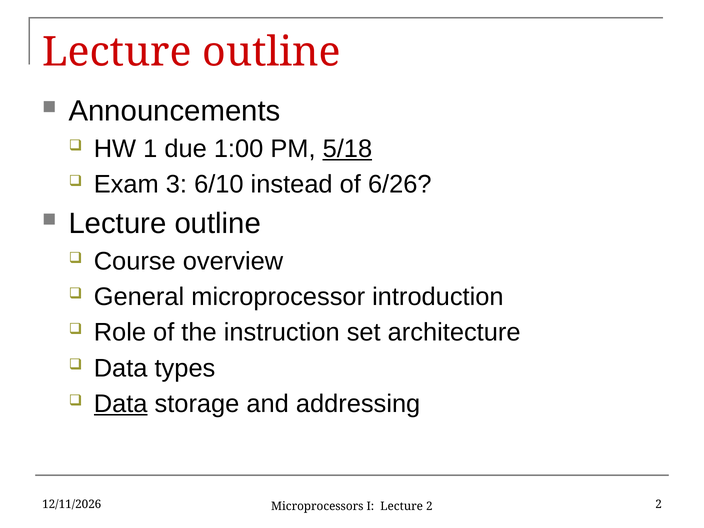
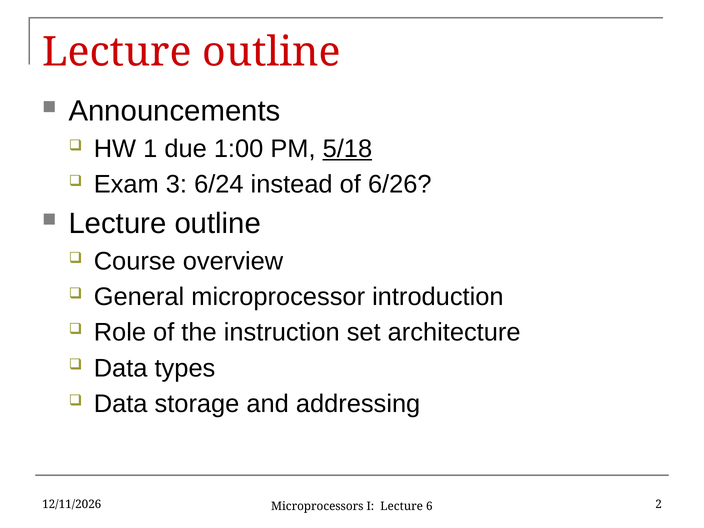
6/10: 6/10 -> 6/24
Data at (121, 404) underline: present -> none
Lecture 2: 2 -> 6
